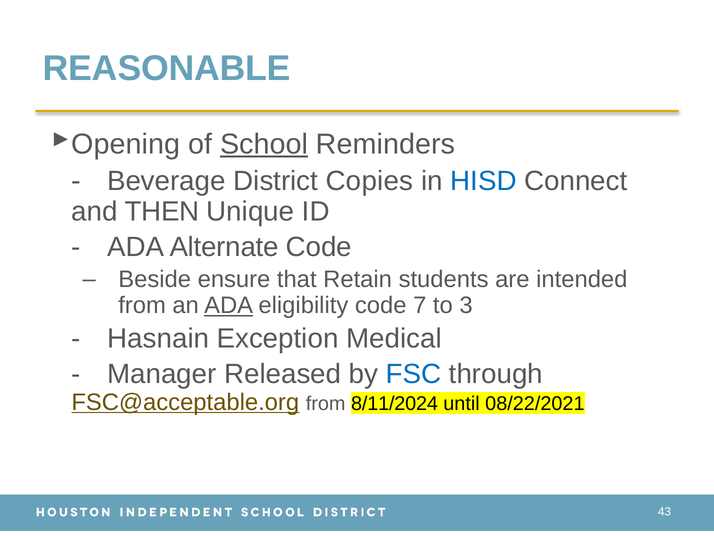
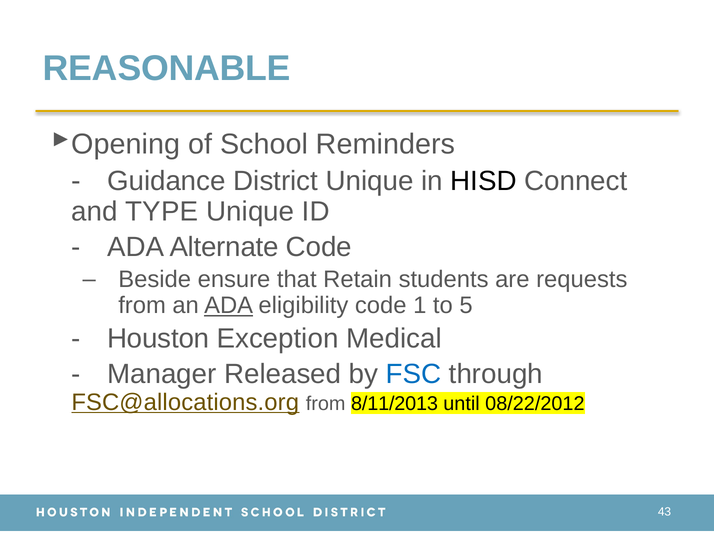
School underline: present -> none
Beverage: Beverage -> Guidance
District Copies: Copies -> Unique
HISD colour: blue -> black
THEN: THEN -> TYPE
intended: intended -> requests
7: 7 -> 1
3: 3 -> 5
Hasnain: Hasnain -> Houston
FSC@acceptable.org: FSC@acceptable.org -> FSC@allocations.org
8/11/2024: 8/11/2024 -> 8/11/2013
08/22/2021: 08/22/2021 -> 08/22/2012
